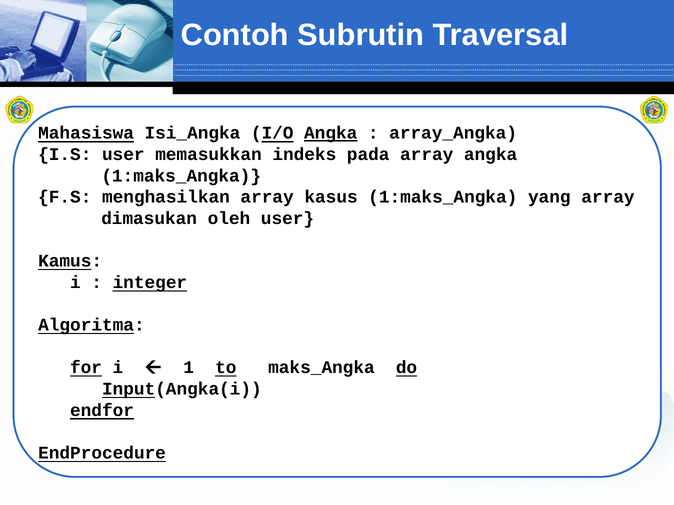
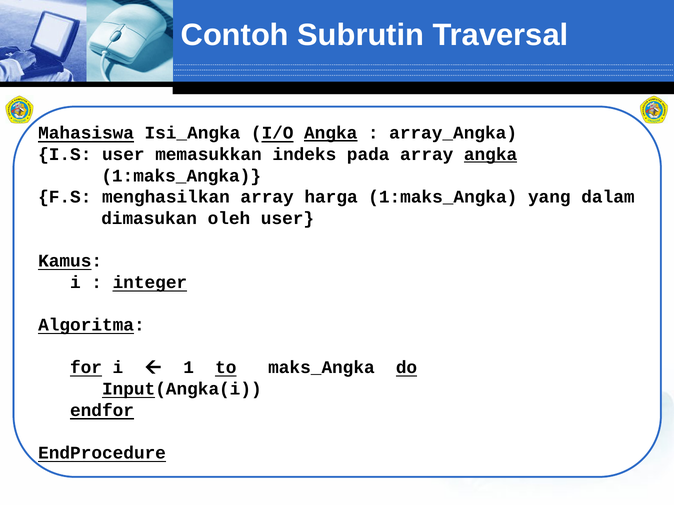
angka at (491, 155) underline: none -> present
kasus: kasus -> harga
yang array: array -> dalam
